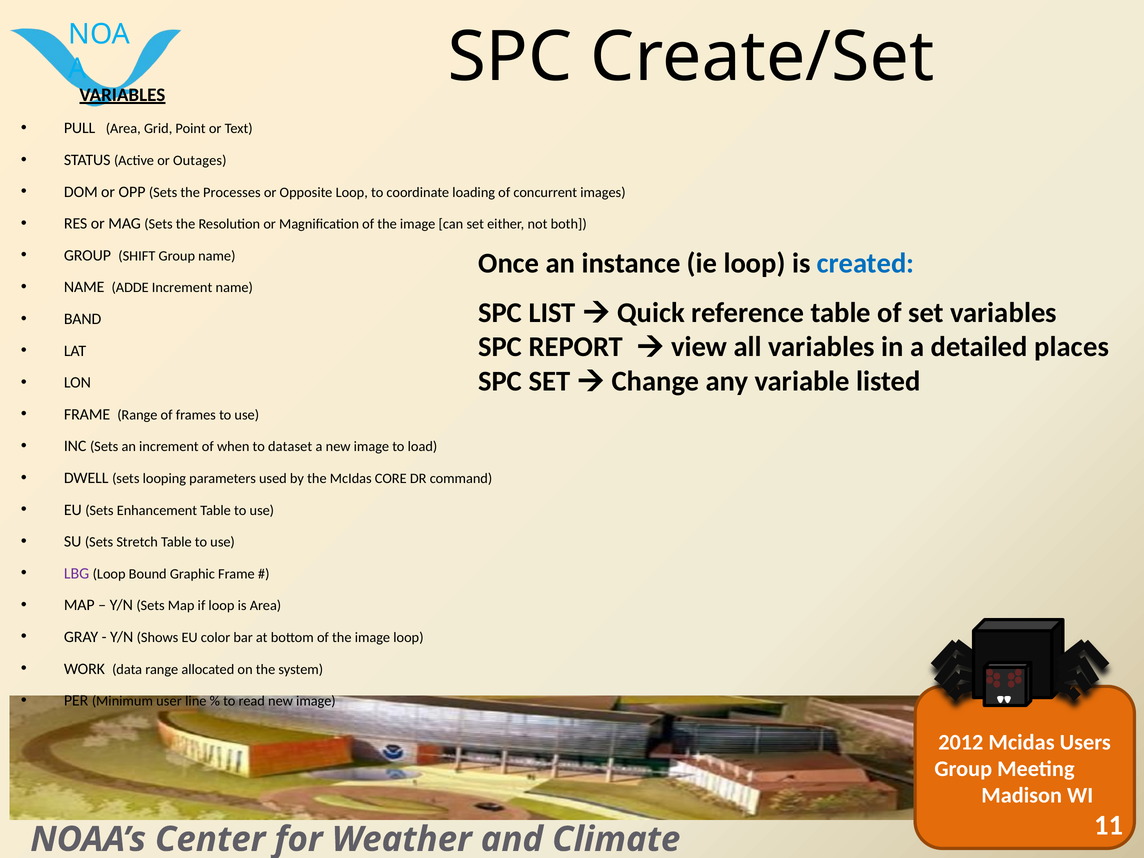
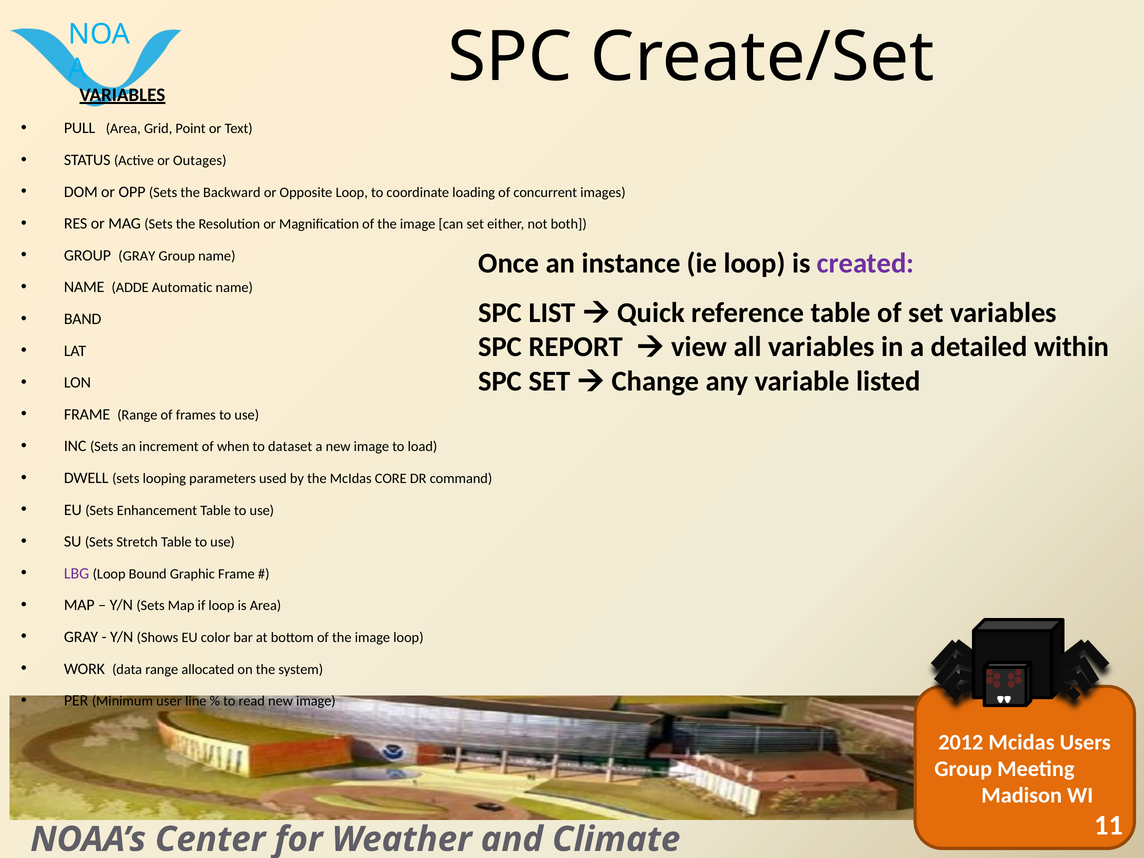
Processes: Processes -> Backward
GROUP SHIFT: SHIFT -> GRAY
created colour: blue -> purple
ADDE Increment: Increment -> Automatic
places: places -> within
